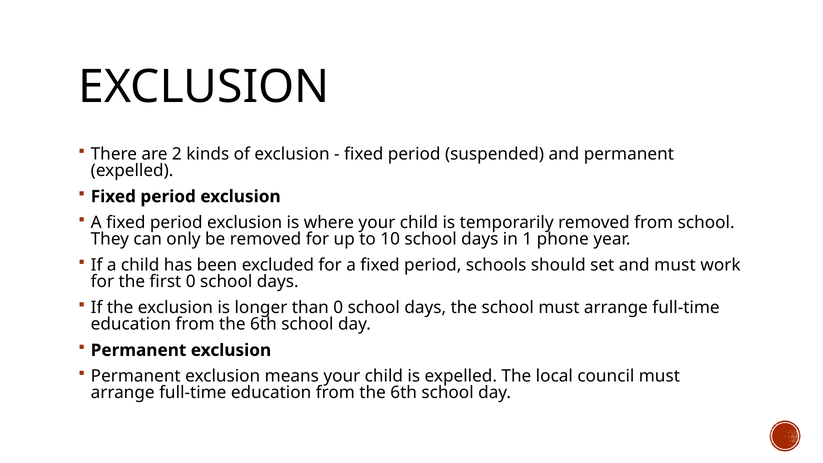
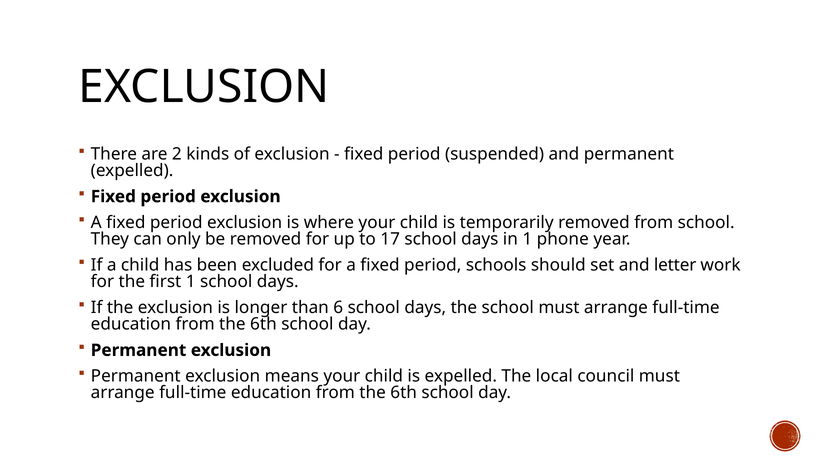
10: 10 -> 17
and must: must -> letter
first 0: 0 -> 1
than 0: 0 -> 6
